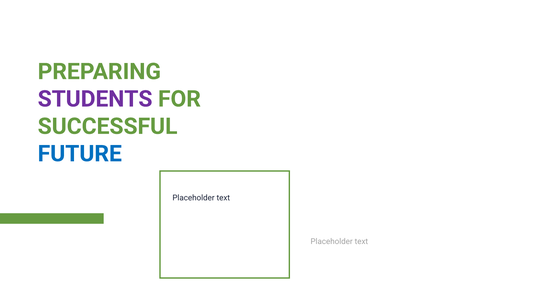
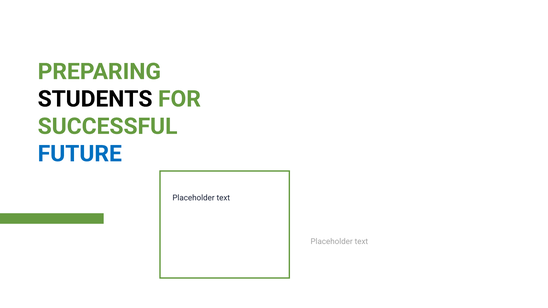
STUDENTS colour: purple -> black
